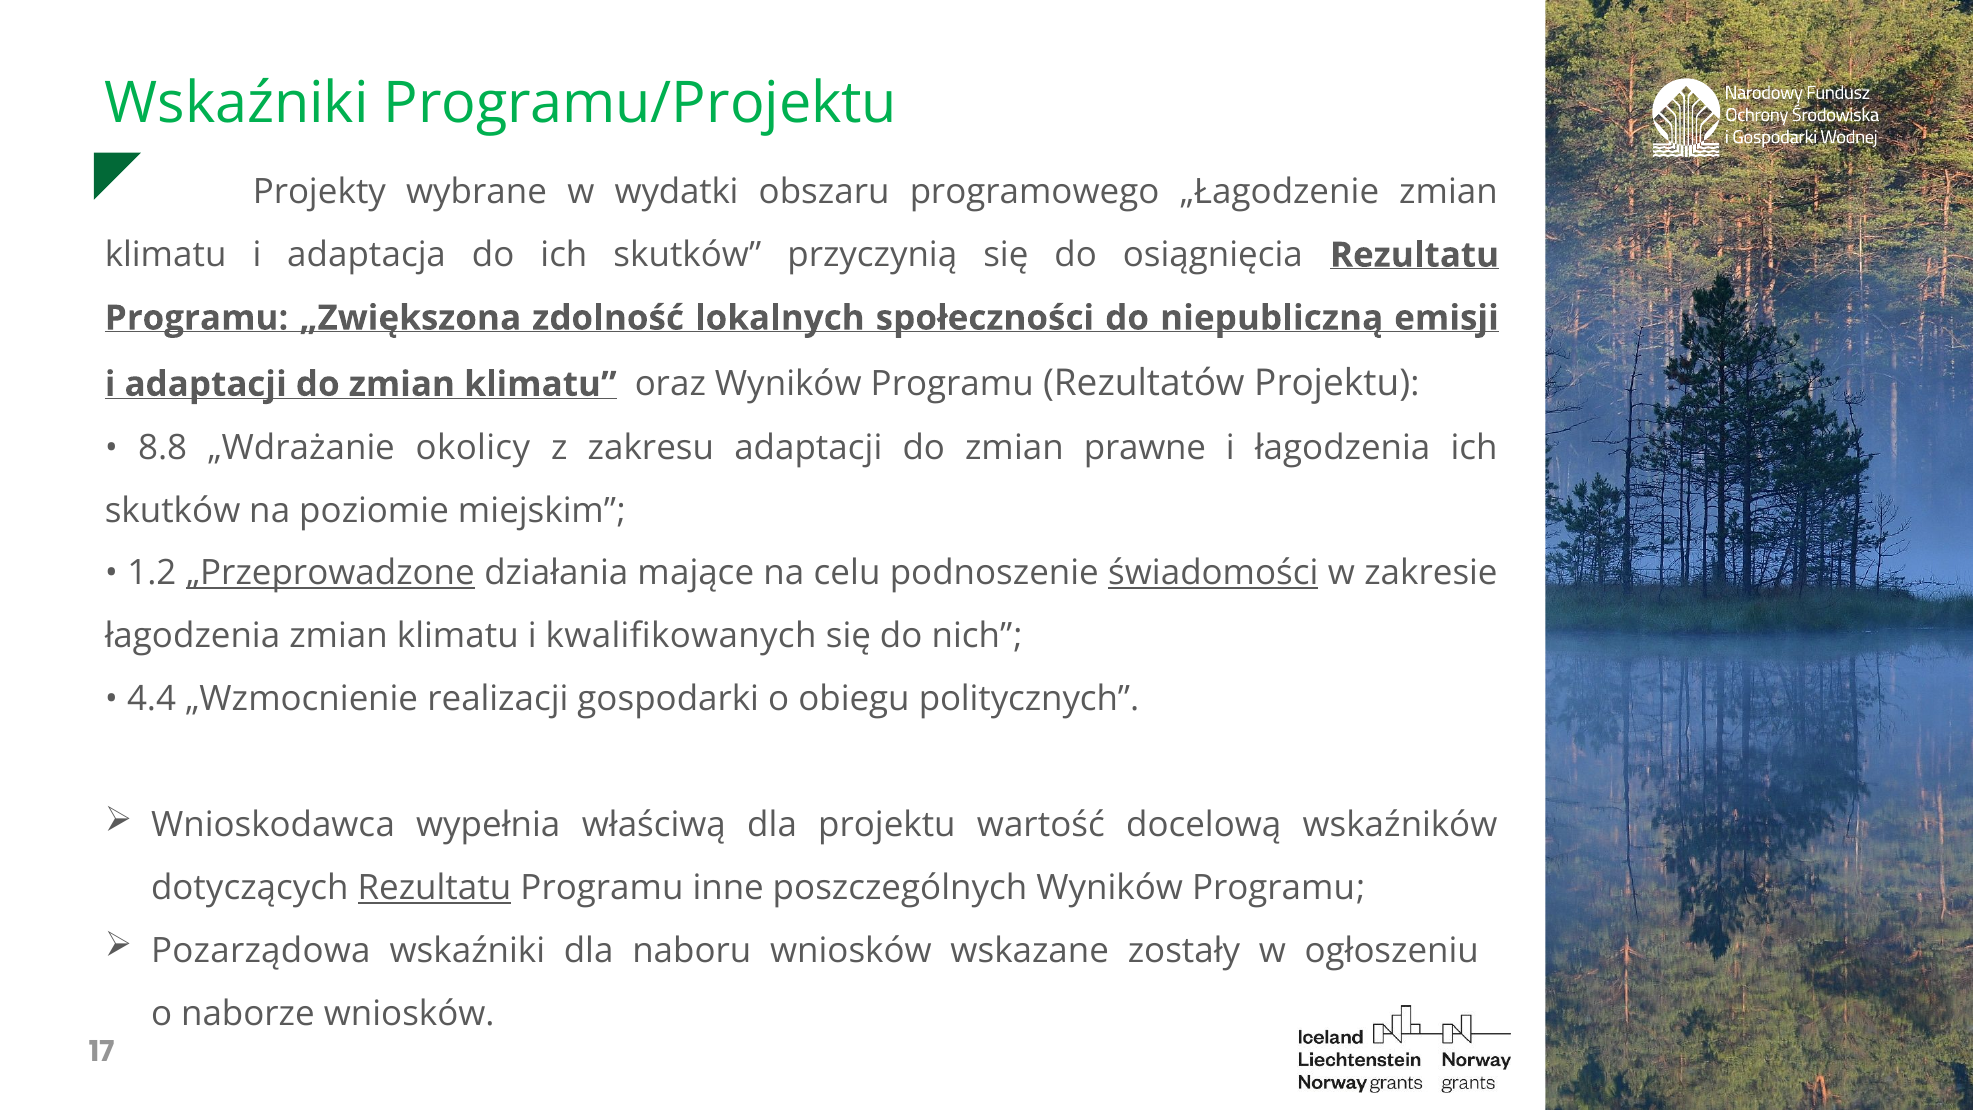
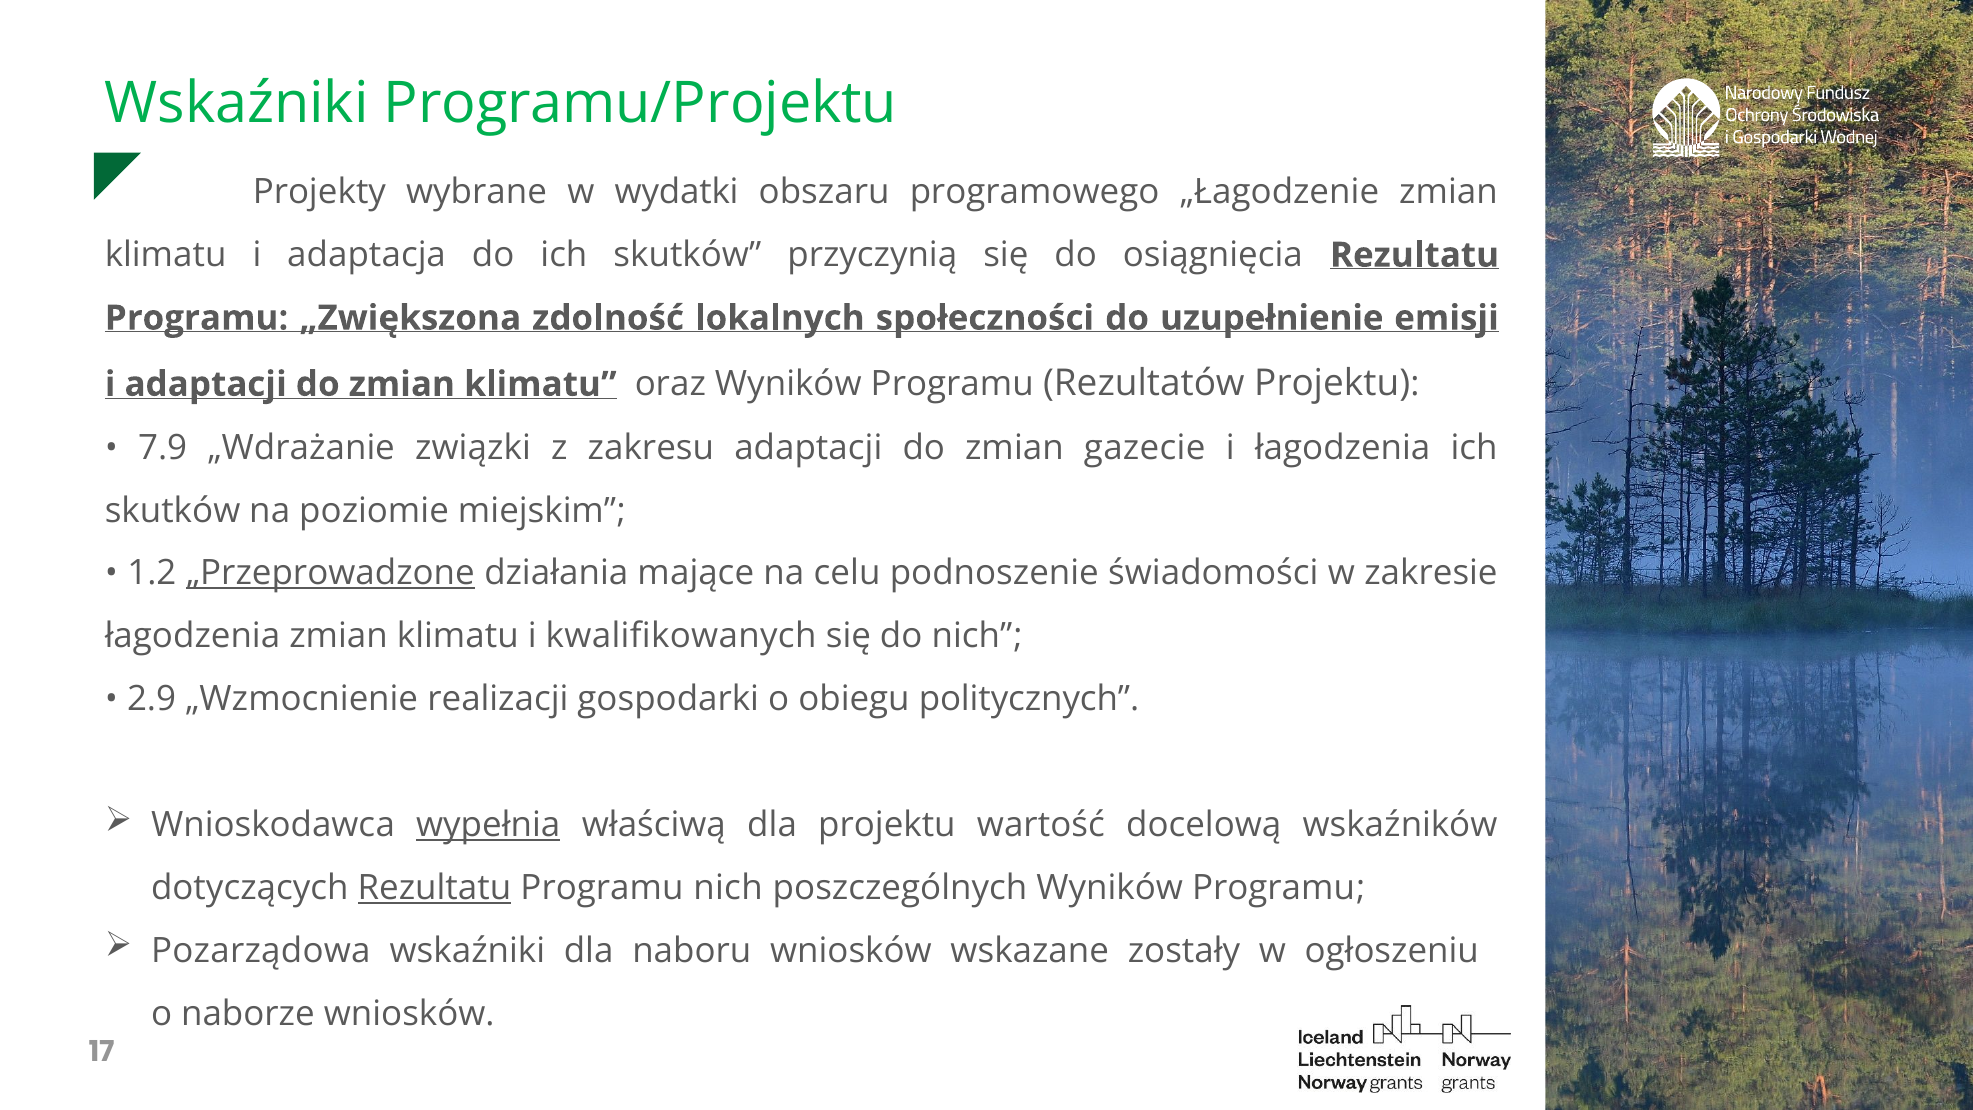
niepubliczną: niepubliczną -> uzupełnienie
8.8: 8.8 -> 7.9
okolicy: okolicy -> związki
prawne: prawne -> gazecie
świadomości underline: present -> none
4.4: 4.4 -> 2.9
wypełnia underline: none -> present
Programu inne: inne -> nich
